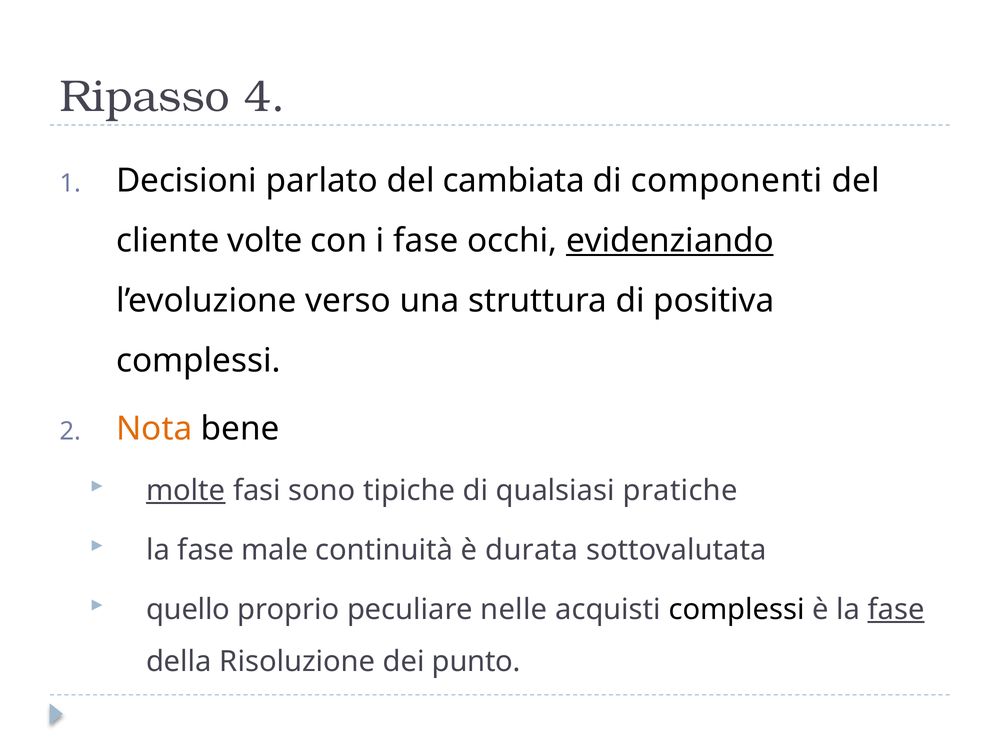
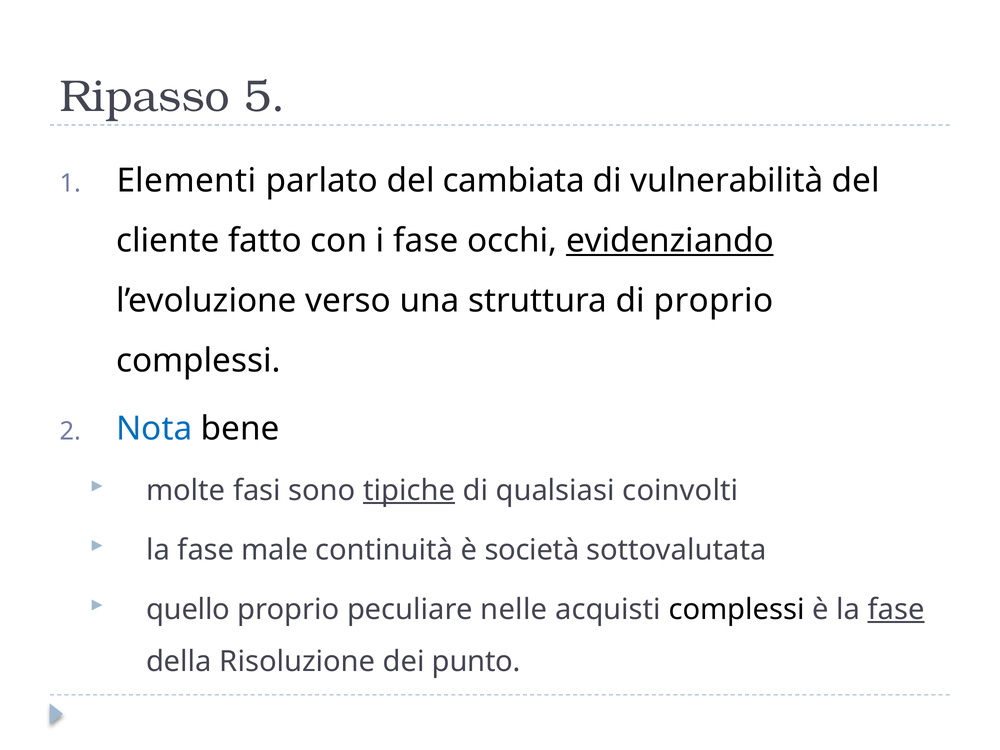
4: 4 -> 5
Decisioni: Decisioni -> Elementi
componenti: componenti -> vulnerabilità
volte: volte -> fatto
di positiva: positiva -> proprio
Nota colour: orange -> blue
molte underline: present -> none
tipiche underline: none -> present
pratiche: pratiche -> coinvolti
durata: durata -> società
